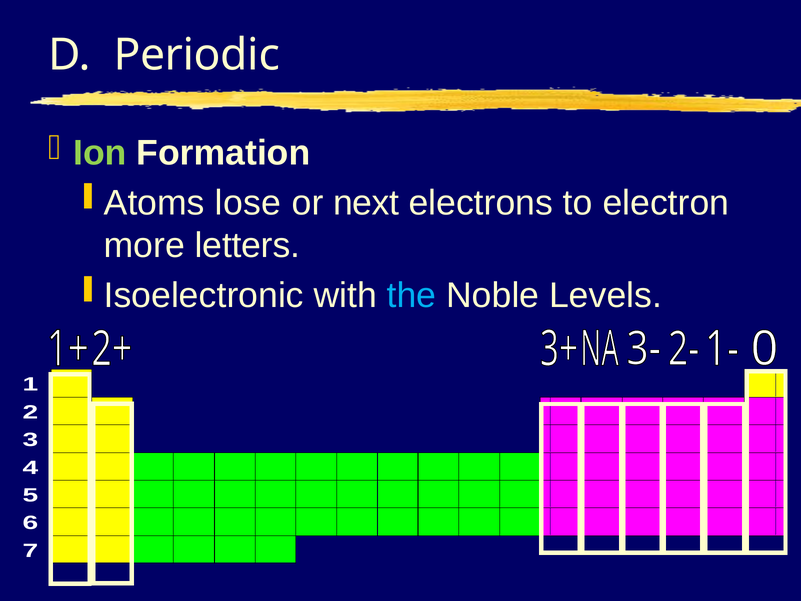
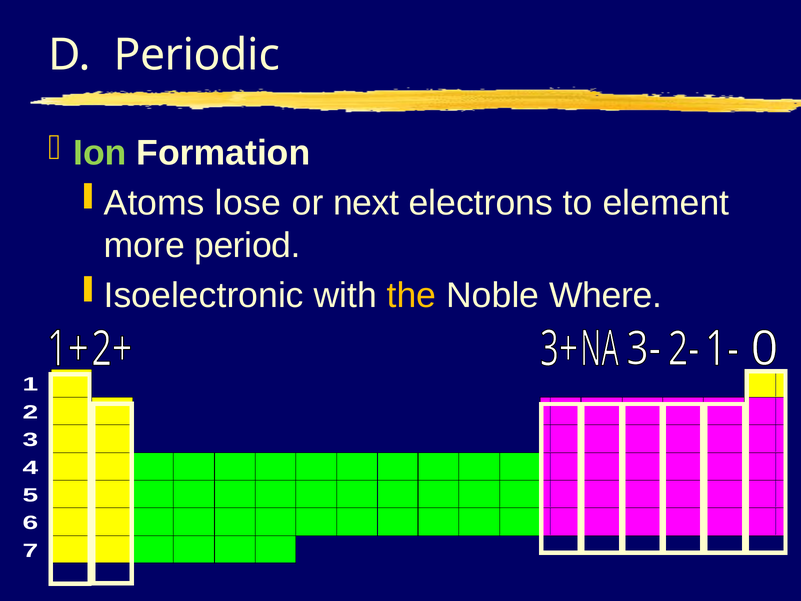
electron: electron -> element
letters: letters -> period
the colour: light blue -> yellow
Levels: Levels -> Where
